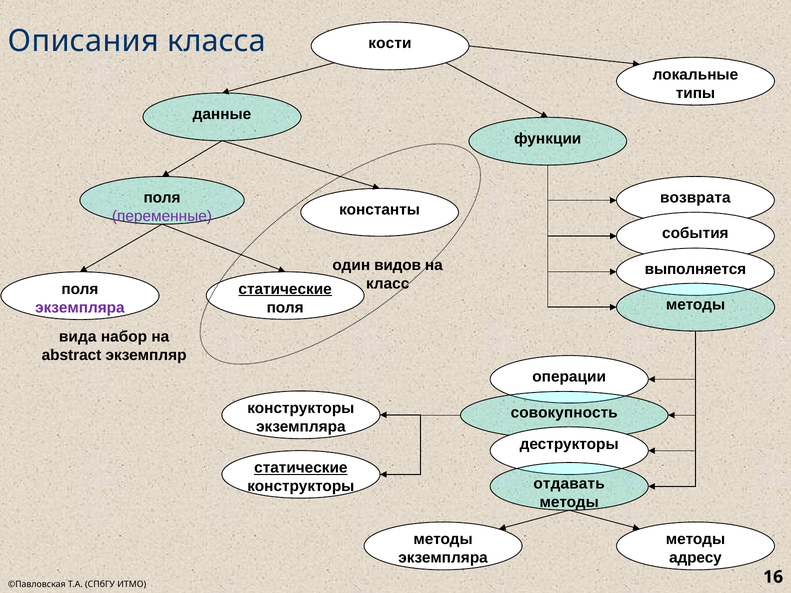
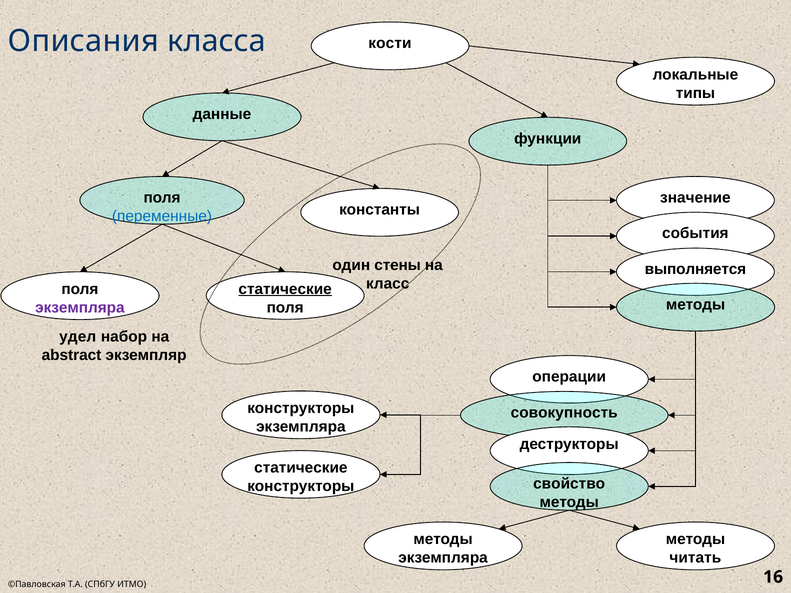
возврата: возврата -> значение
переменные colour: purple -> blue
видов: видов -> стены
вида: вида -> удел
статические at (301, 468) underline: present -> none
отдавать: отдавать -> свойство
адресу: адресу -> читать
